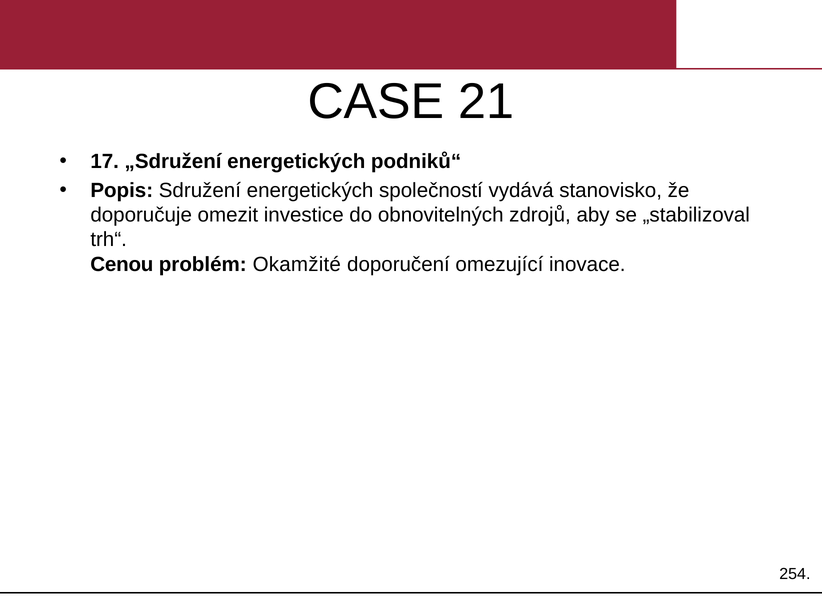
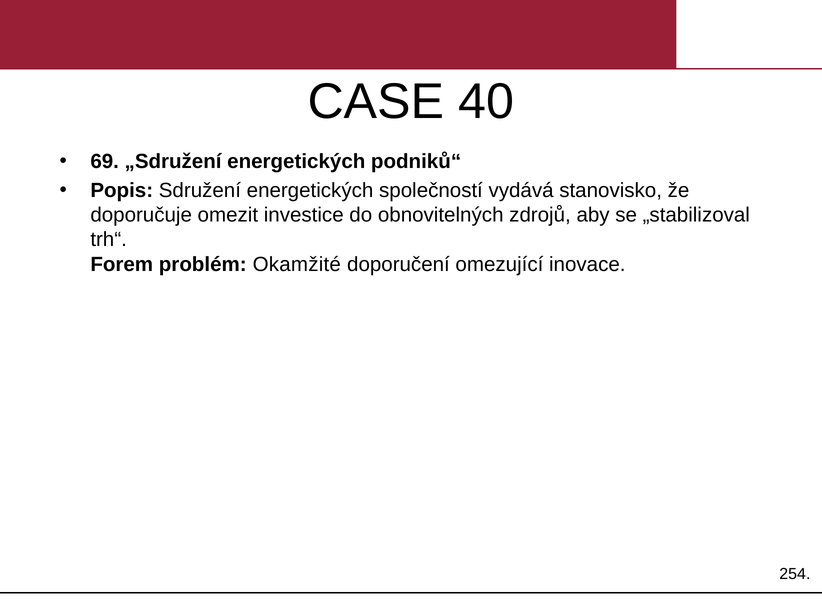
21: 21 -> 40
17: 17 -> 69
Cenou: Cenou -> Forem
